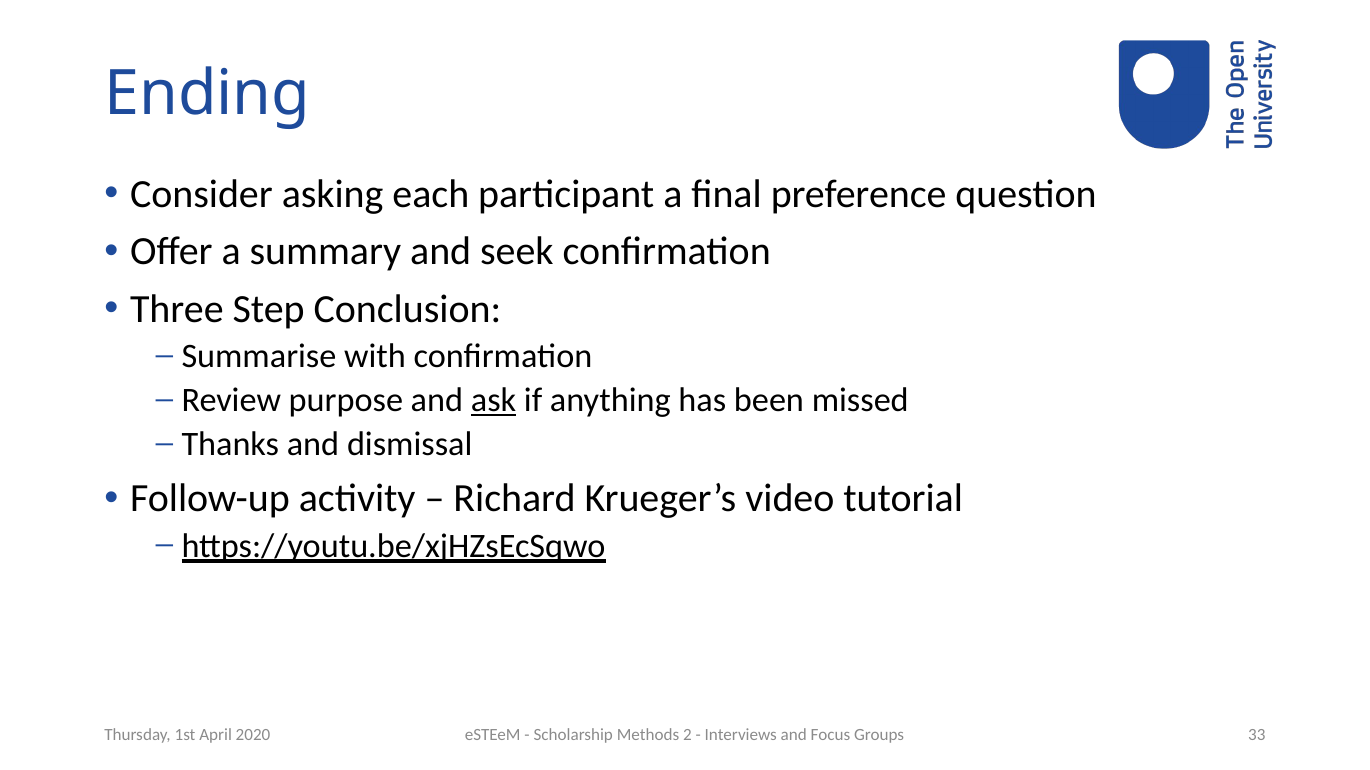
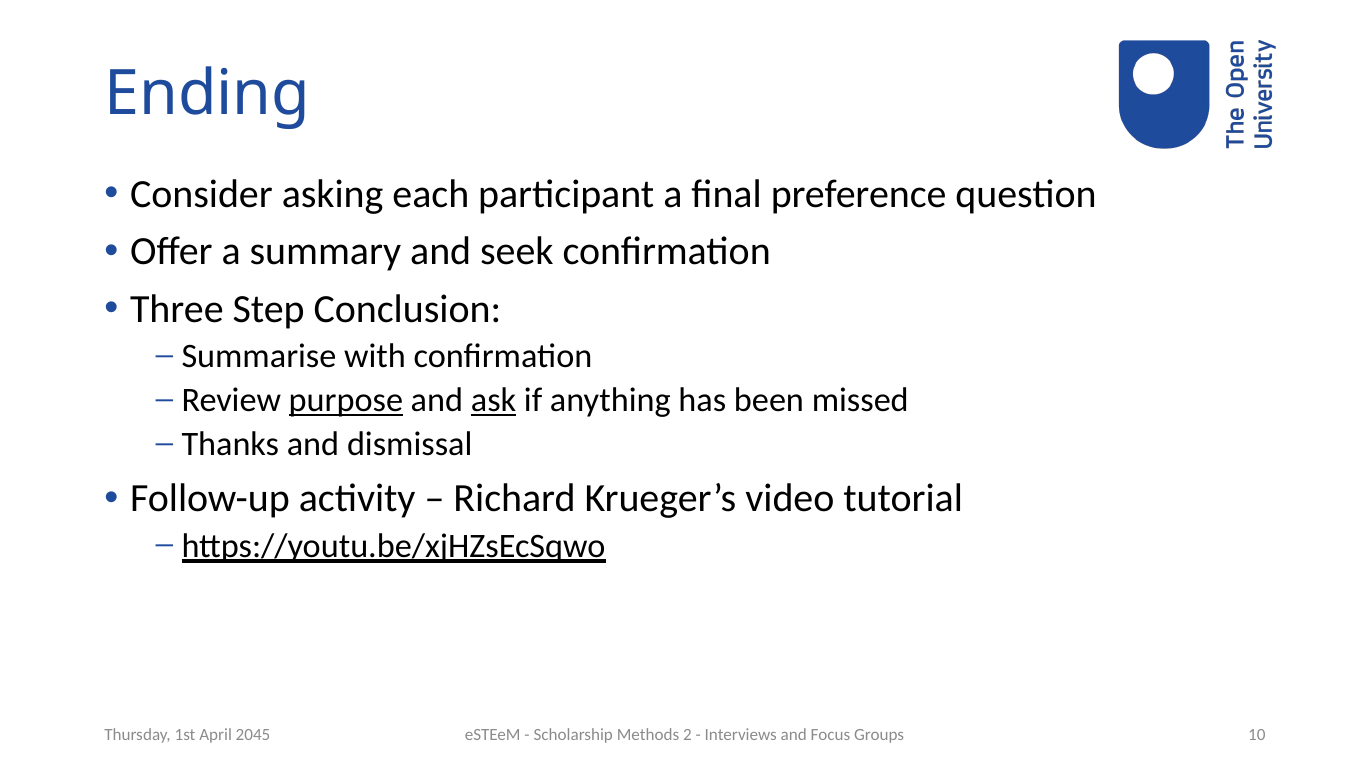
purpose underline: none -> present
33: 33 -> 10
2020: 2020 -> 2045
